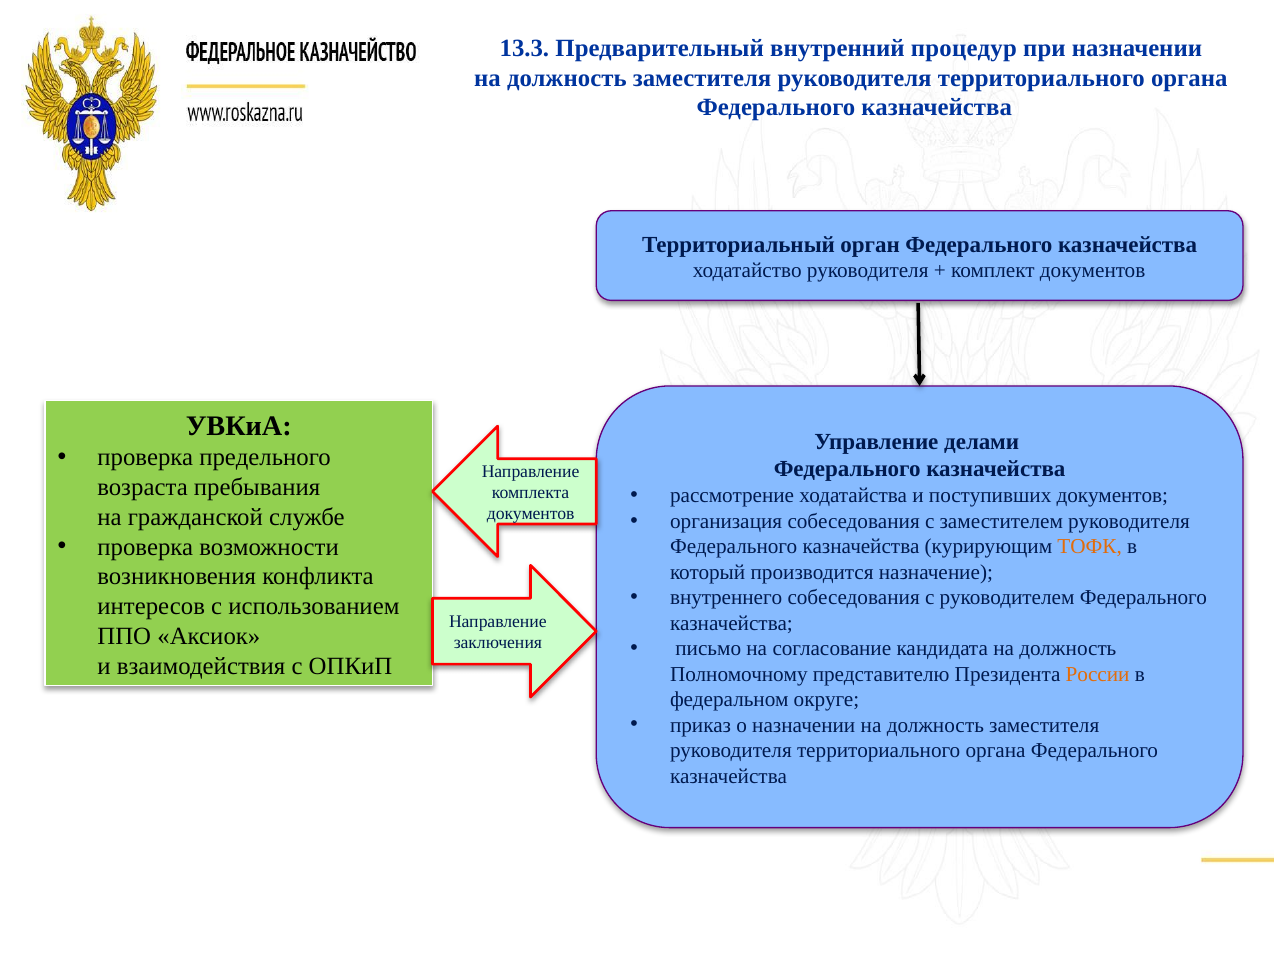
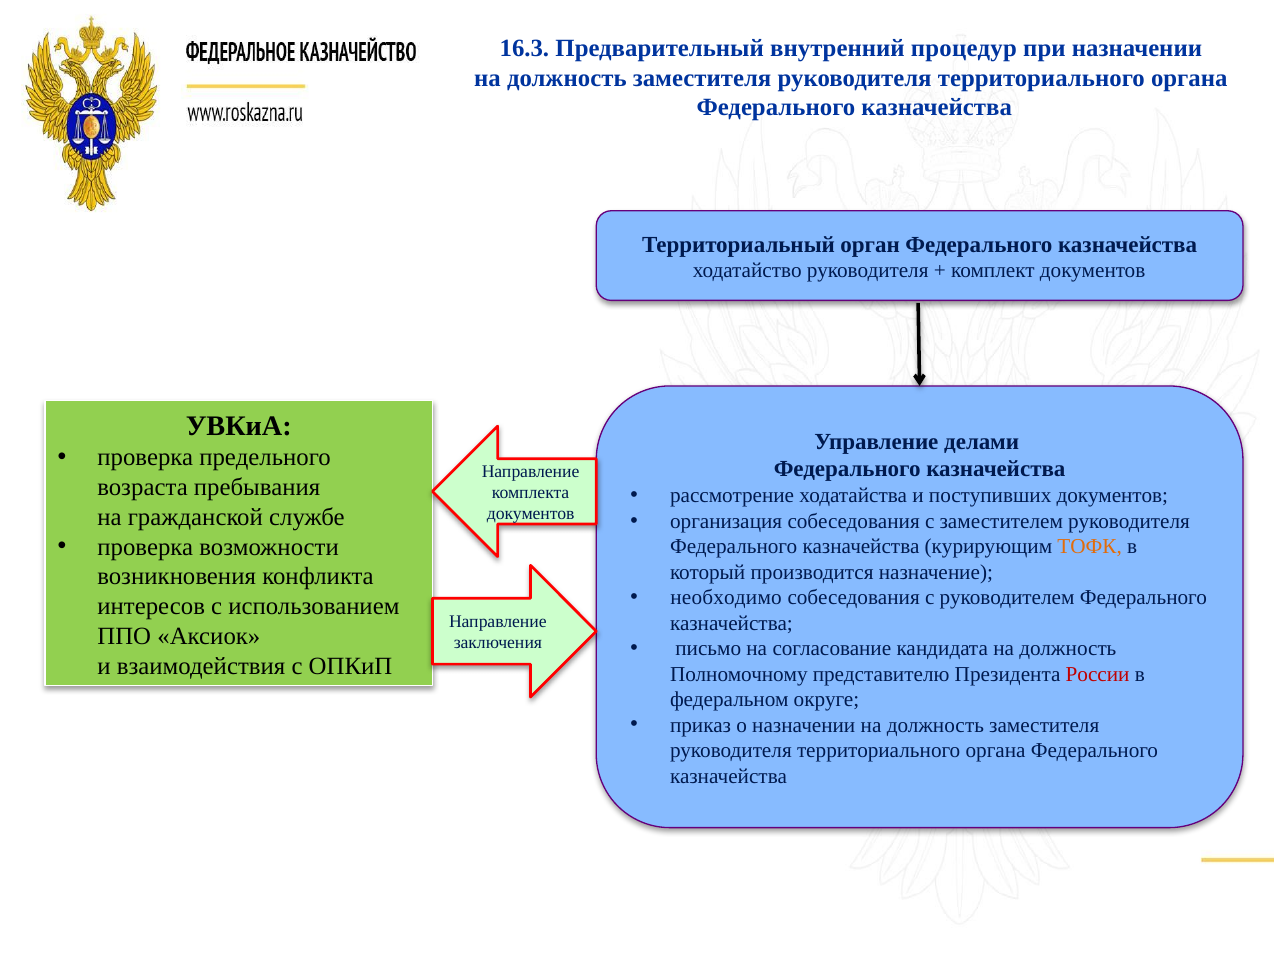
13.3: 13.3 -> 16.3
внутреннего: внутреннего -> необходимо
России colour: orange -> red
